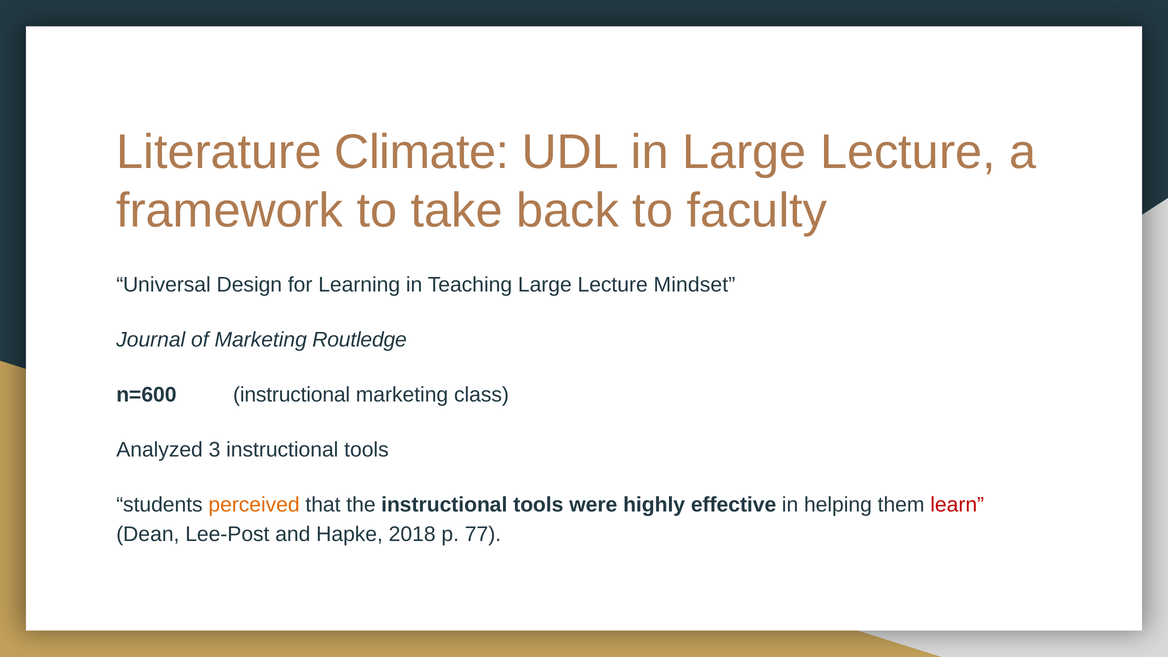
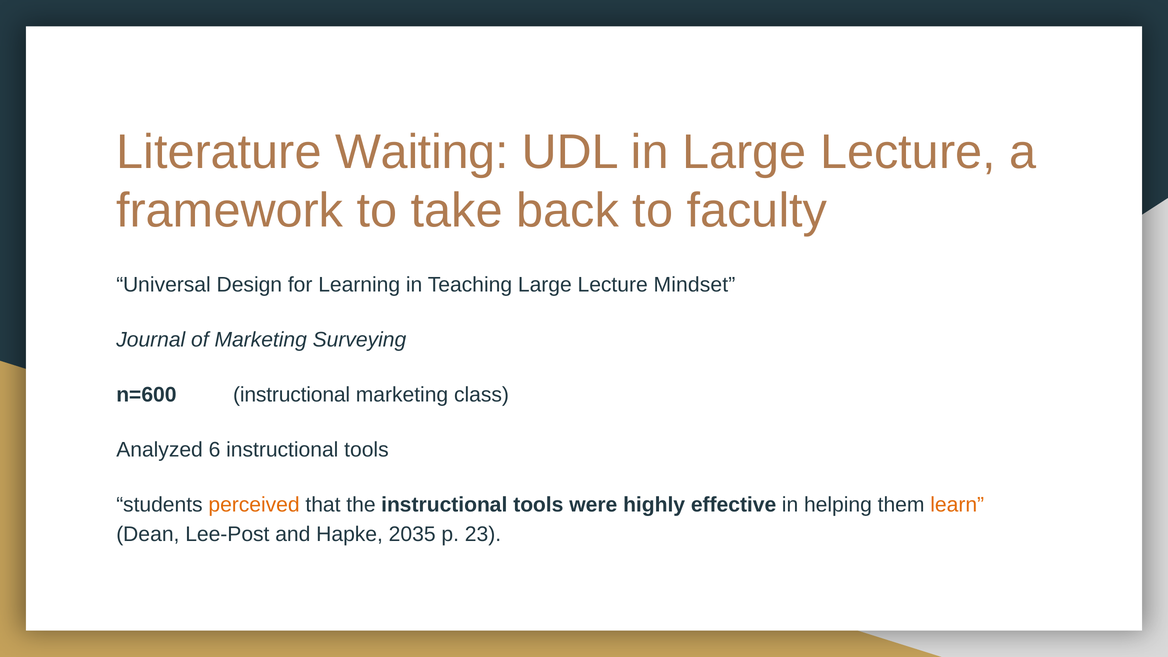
Climate: Climate -> Waiting
Routledge: Routledge -> Surveying
3: 3 -> 6
learn colour: red -> orange
2018: 2018 -> 2035
77: 77 -> 23
